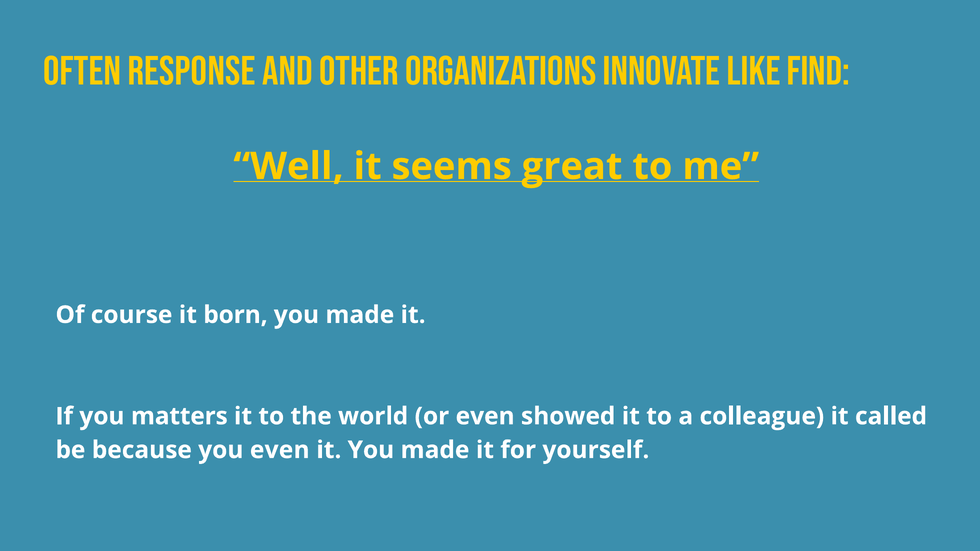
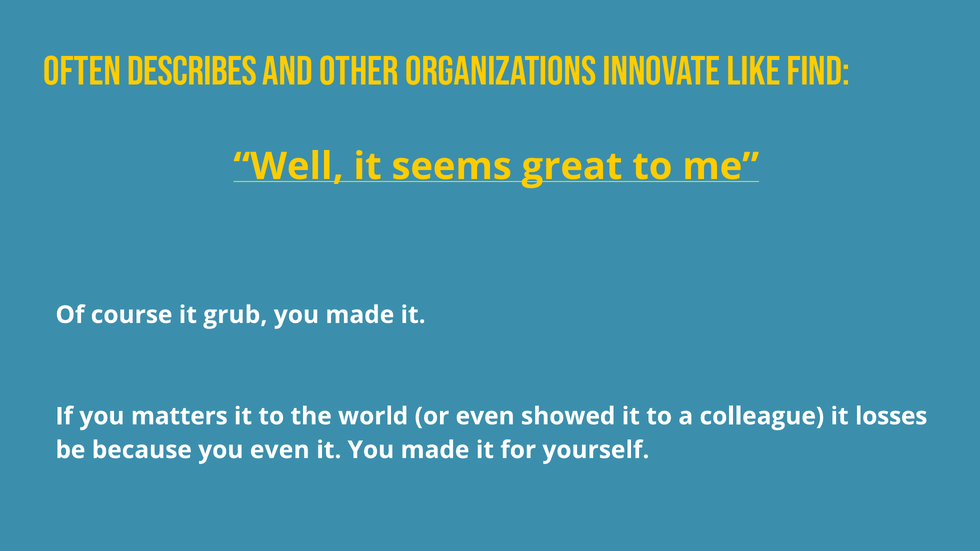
RESPONSE: RESPONSE -> DESCRIBES
born: born -> grub
called: called -> losses
